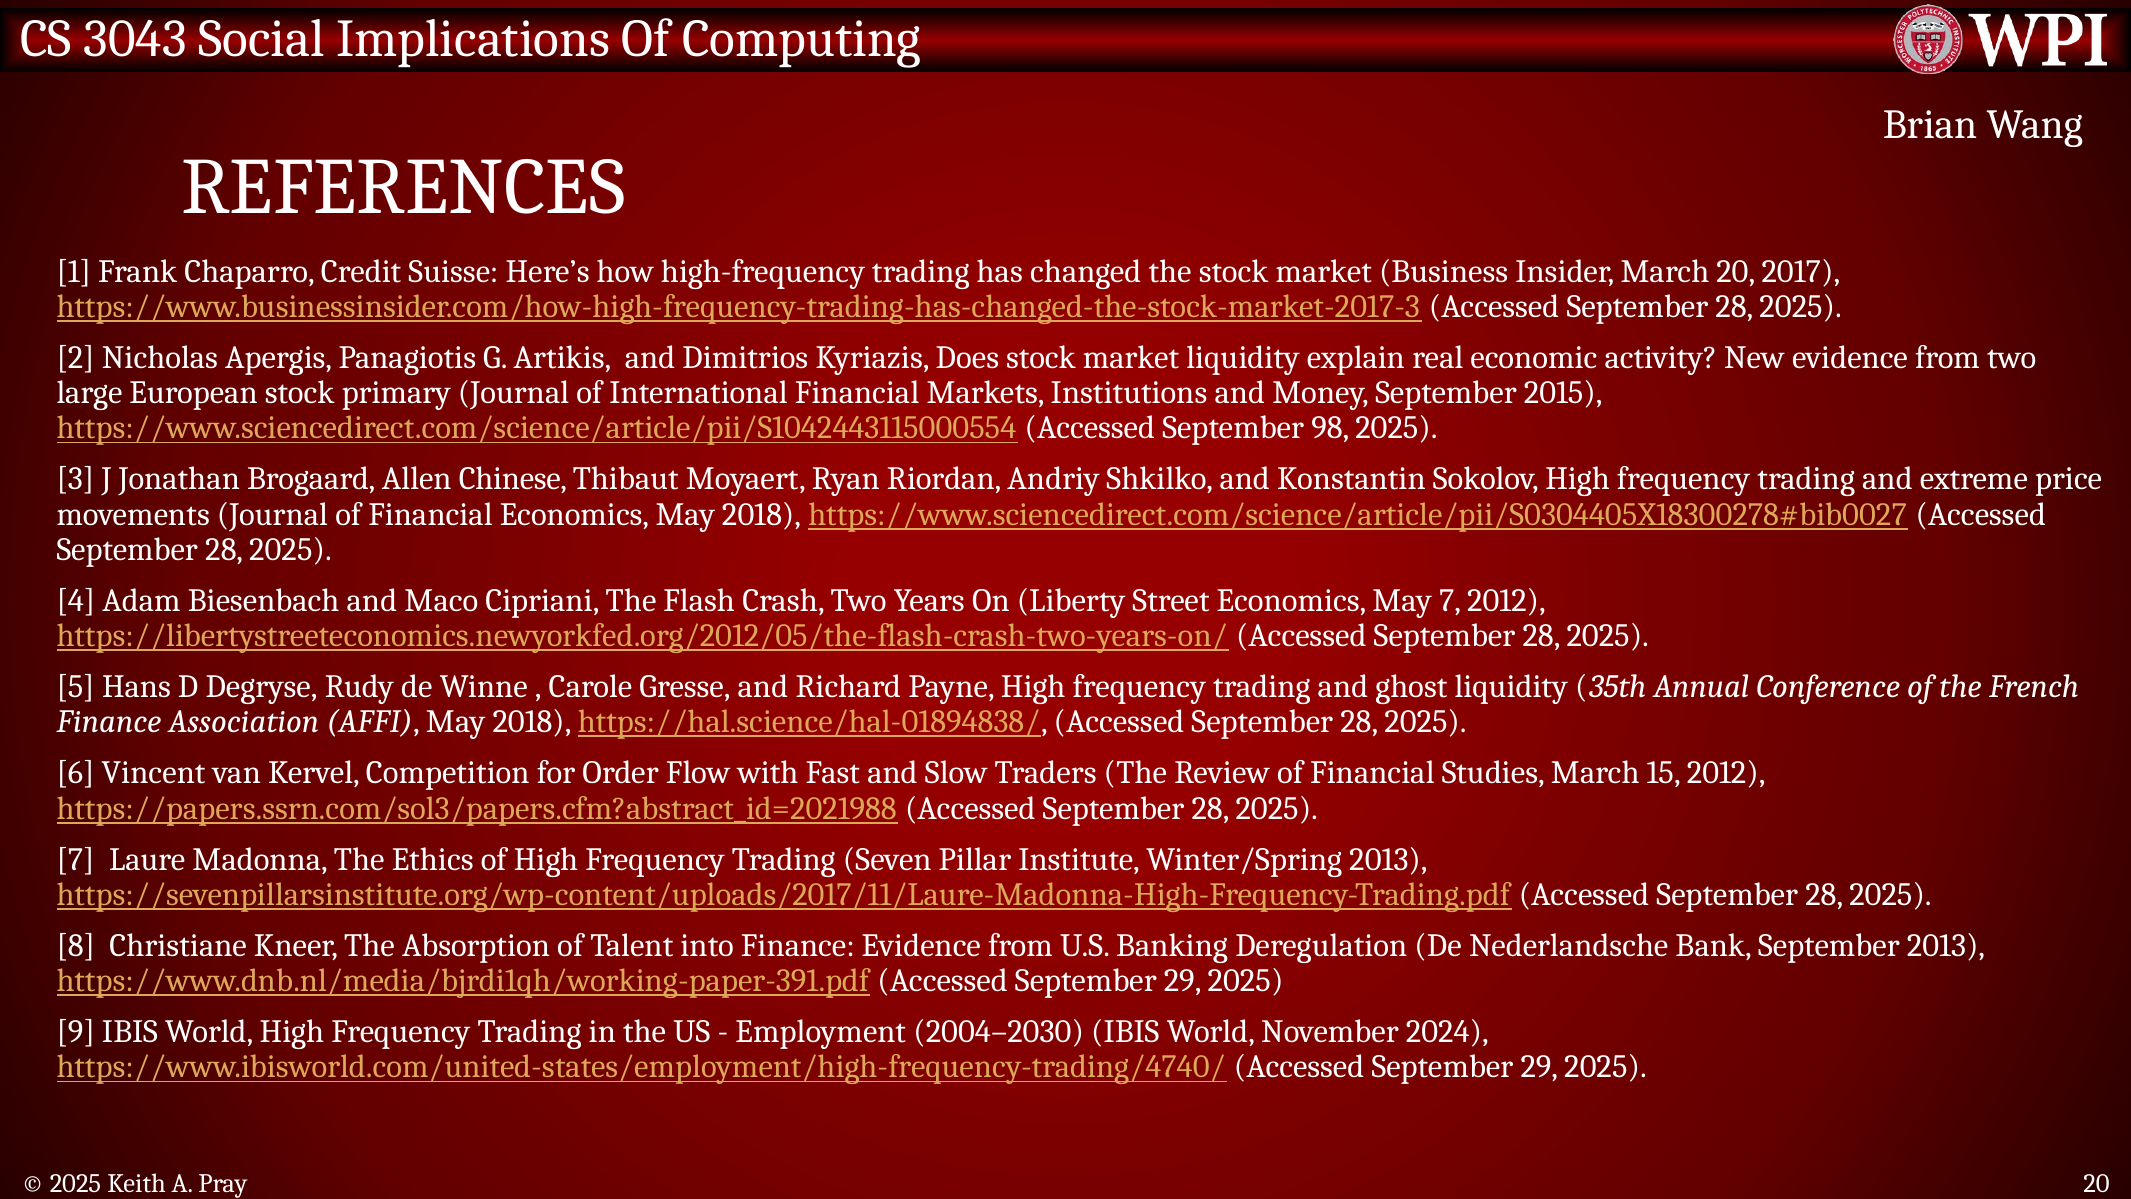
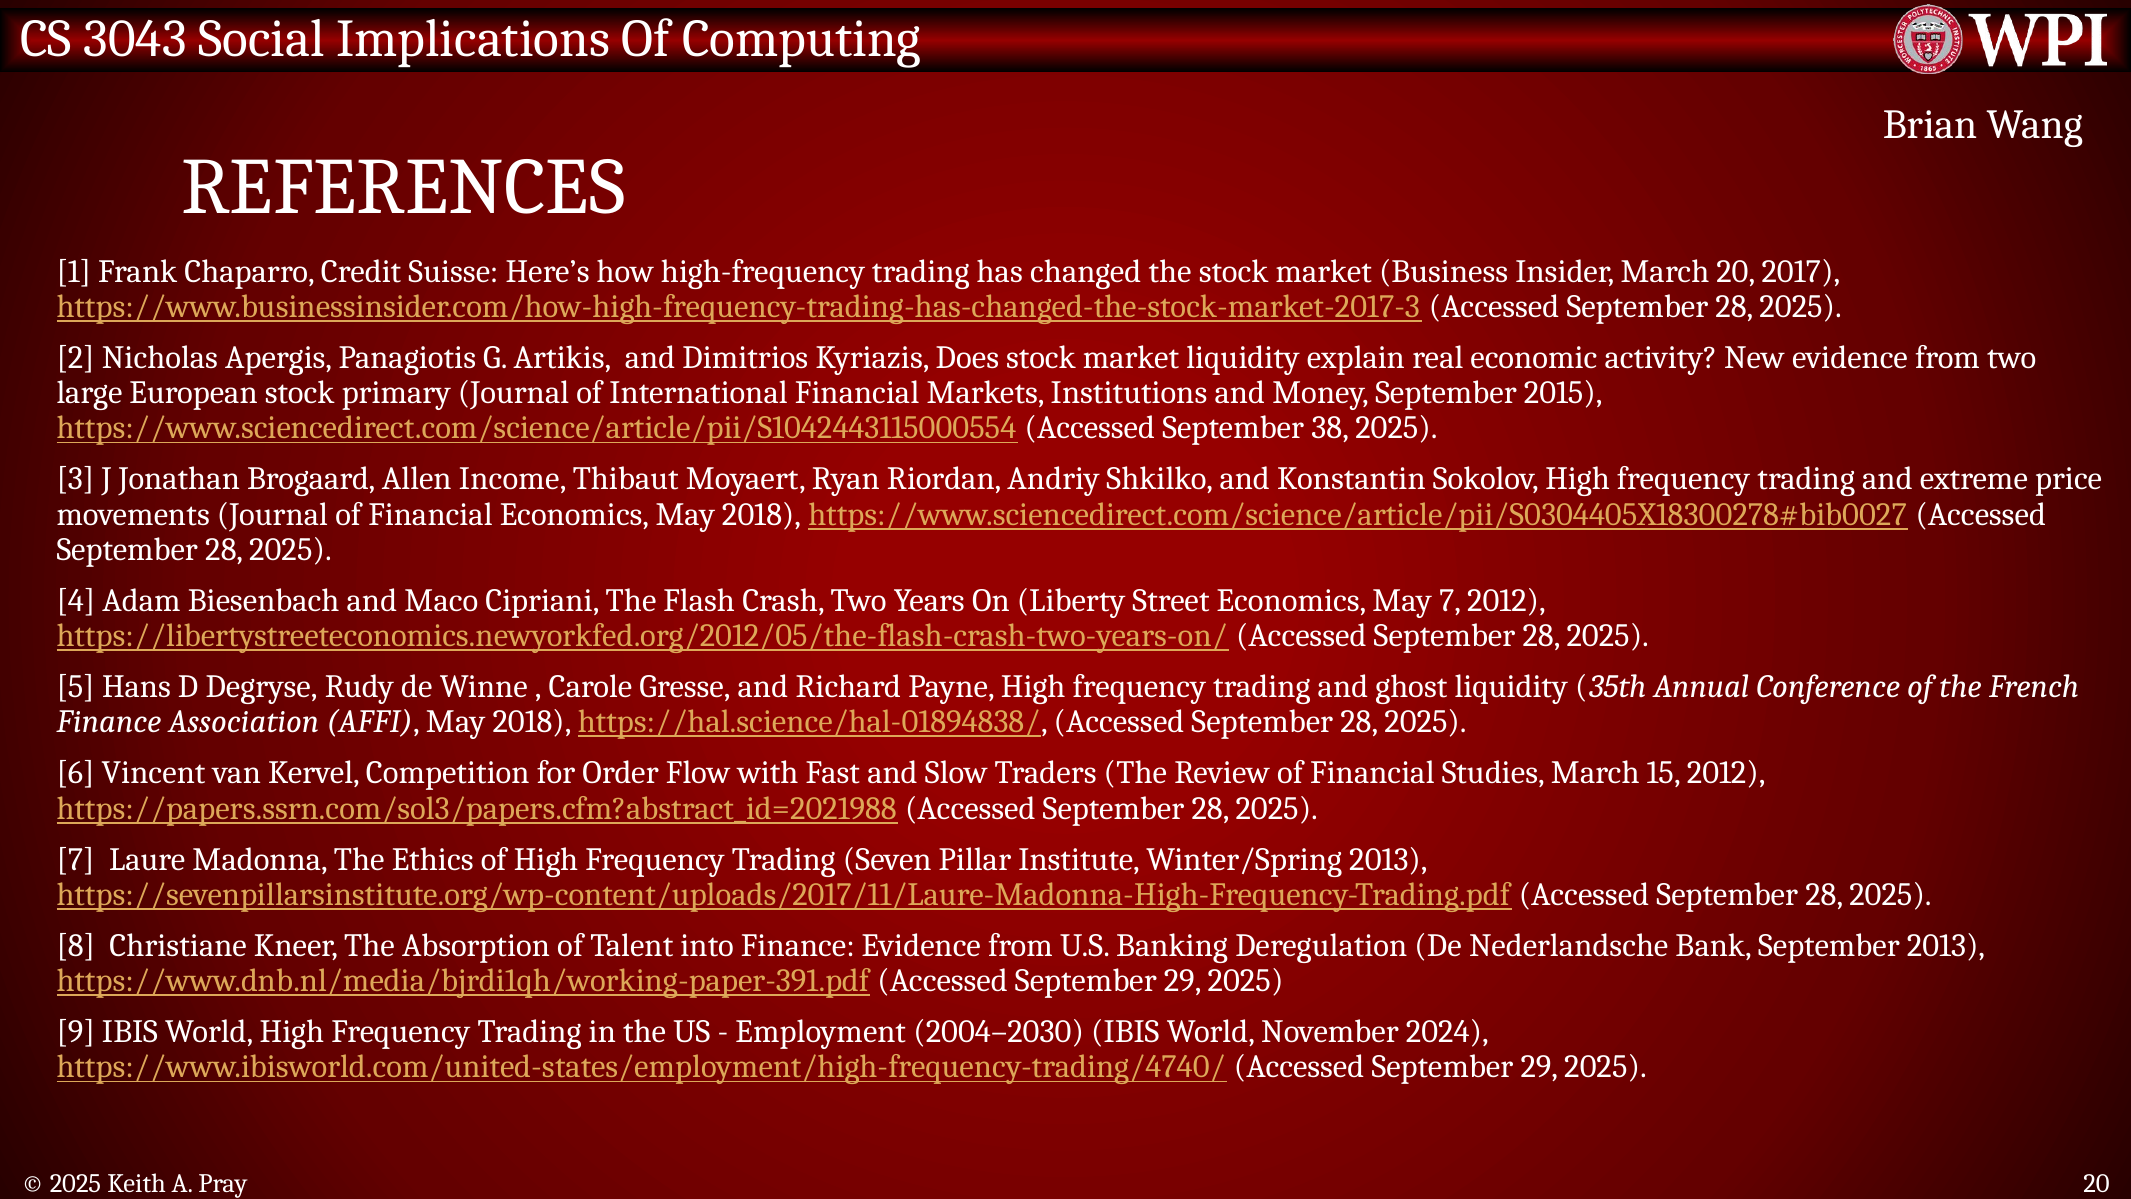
98: 98 -> 38
Chinese: Chinese -> Income
